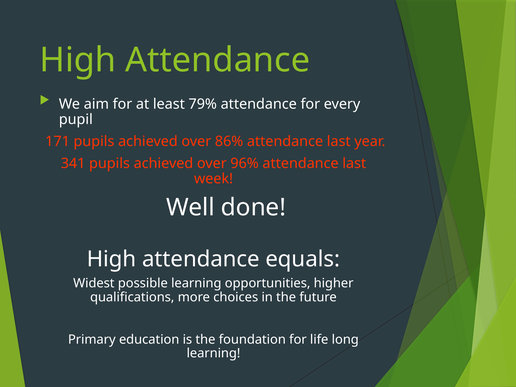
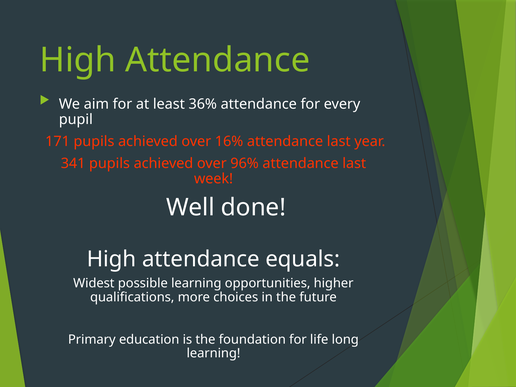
79%: 79% -> 36%
86%: 86% -> 16%
